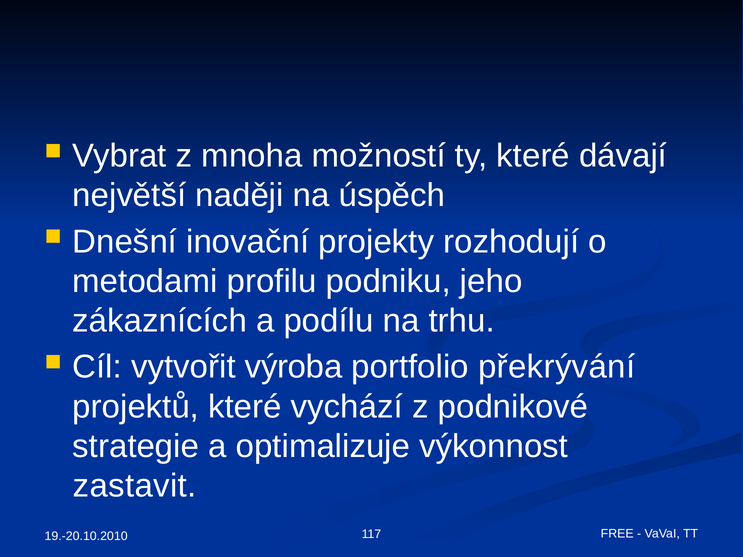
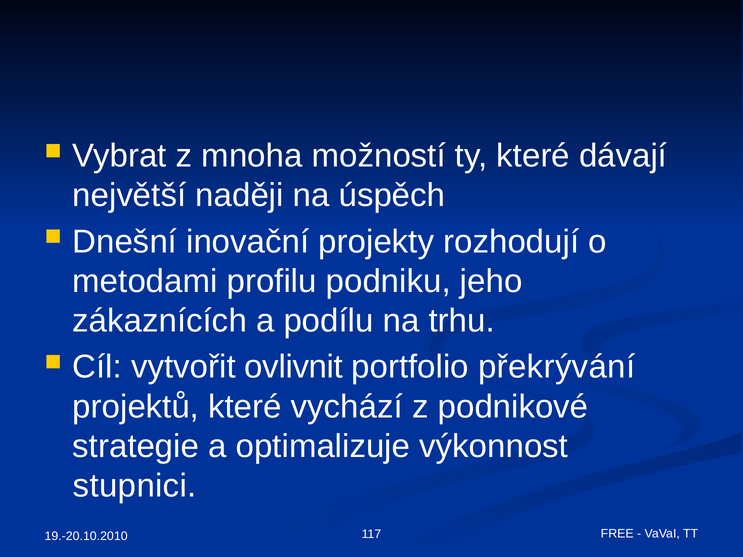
výroba: výroba -> ovlivnit
zastavit: zastavit -> stupnici
